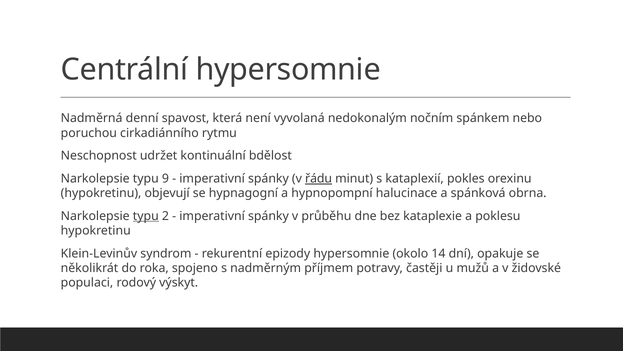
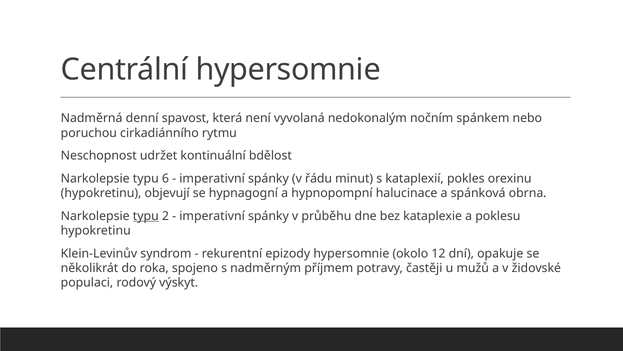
9: 9 -> 6
řádu underline: present -> none
14: 14 -> 12
